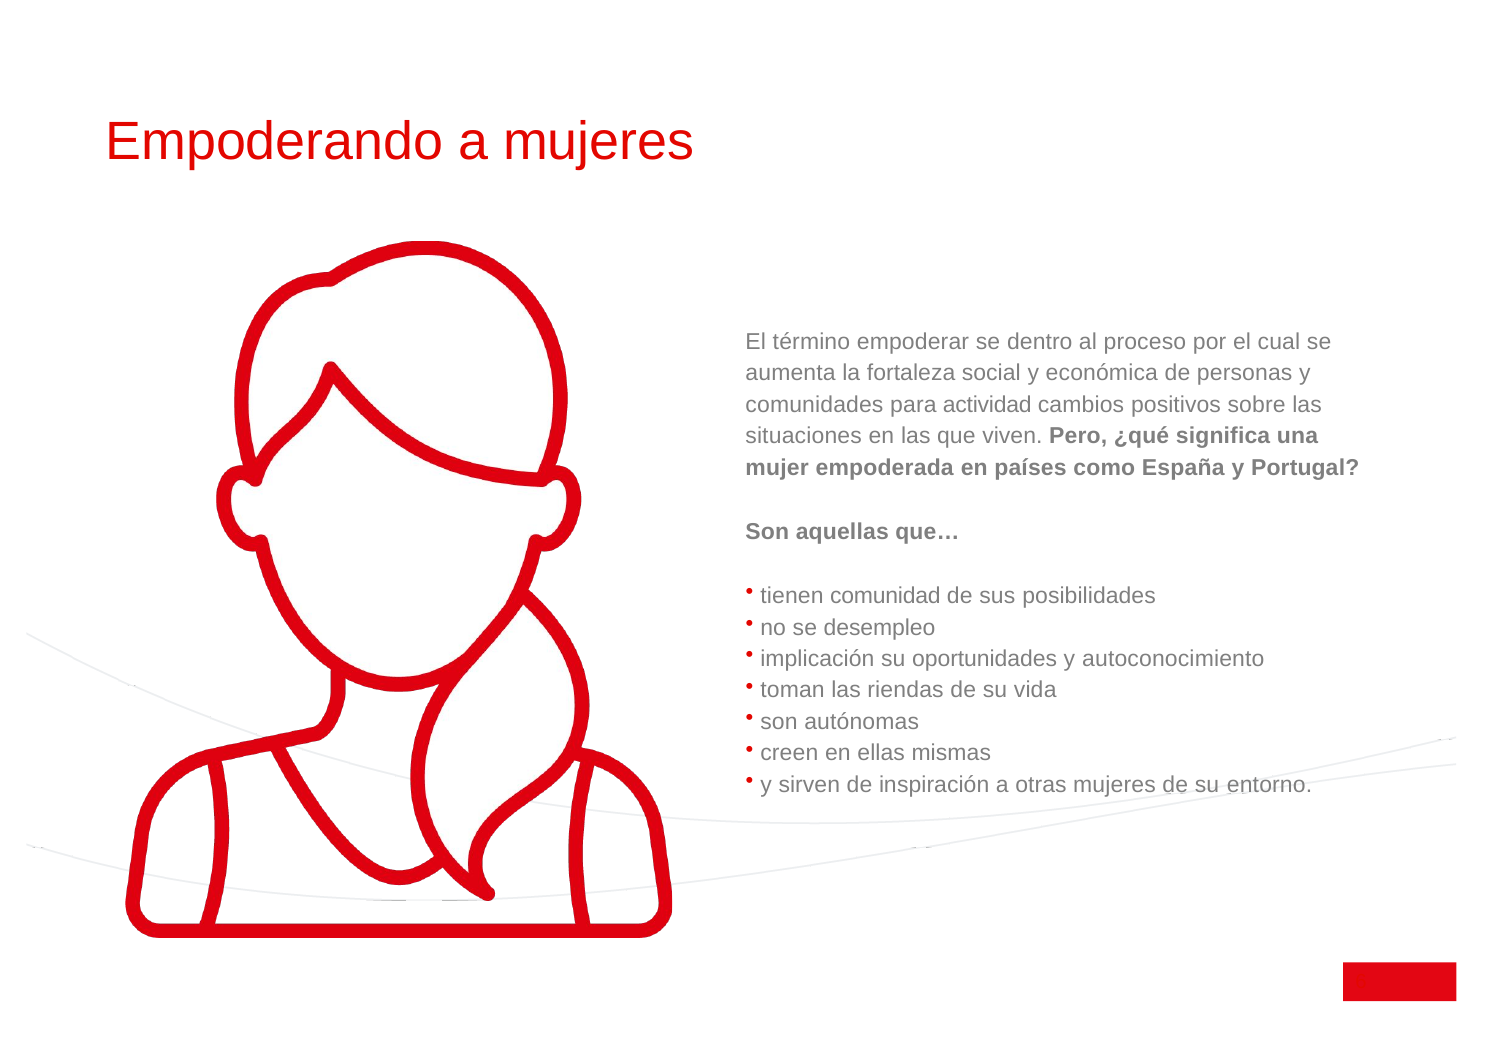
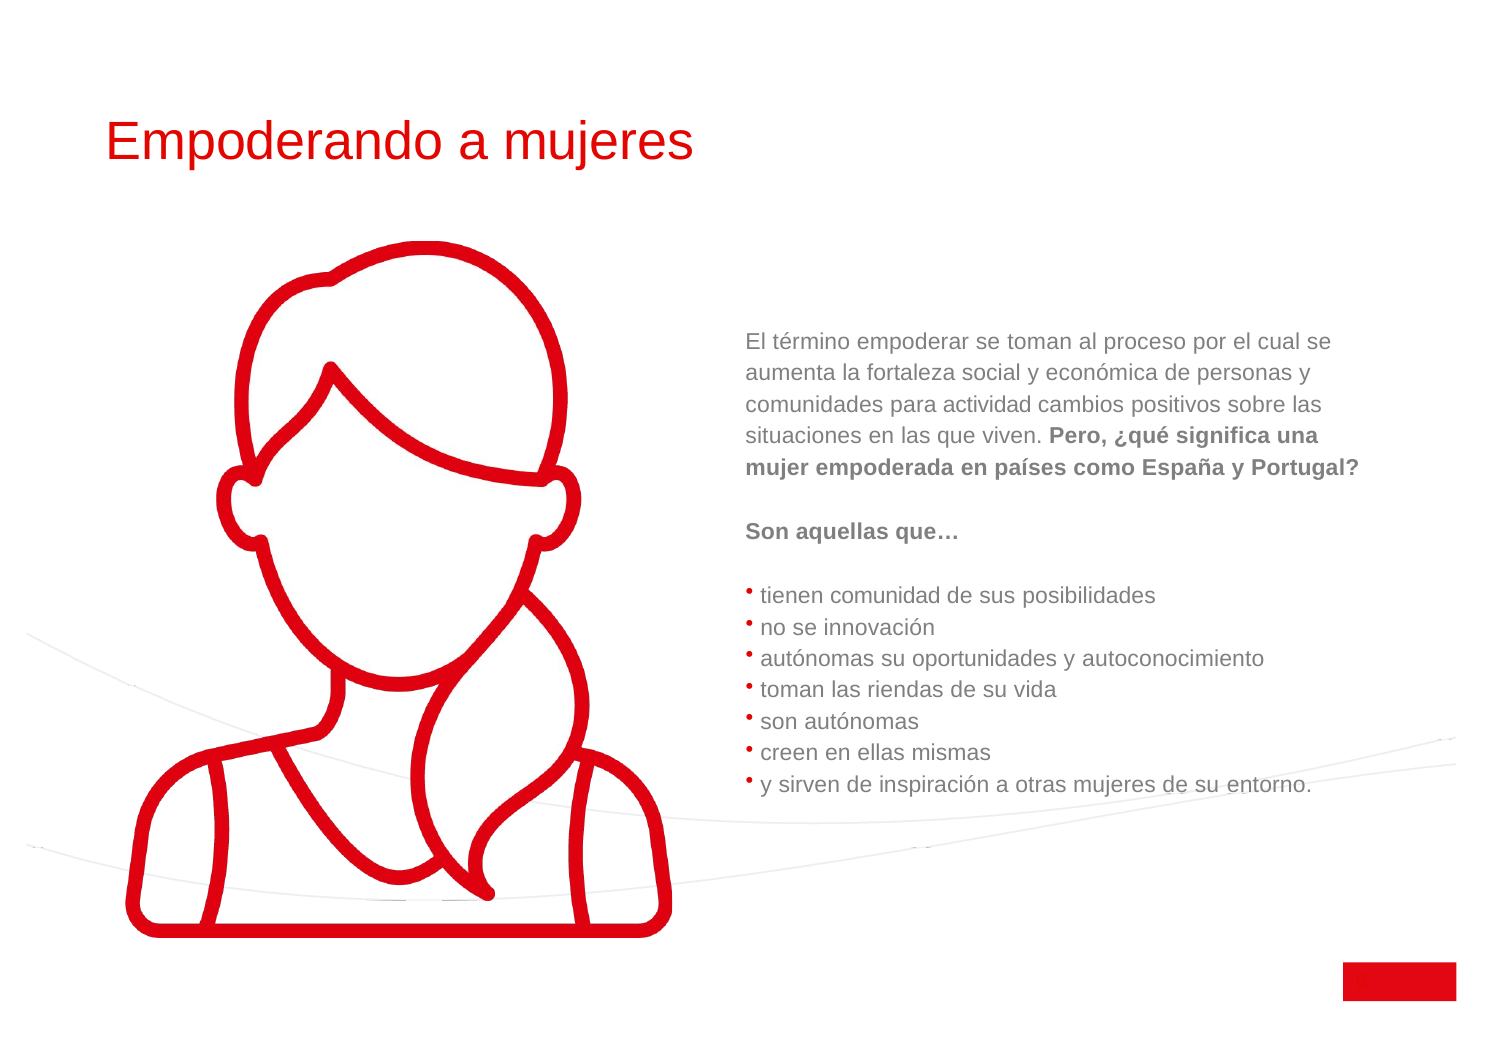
se dentro: dentro -> toman
desempleo: desempleo -> innovación
implicación at (817, 659): implicación -> autónomas
